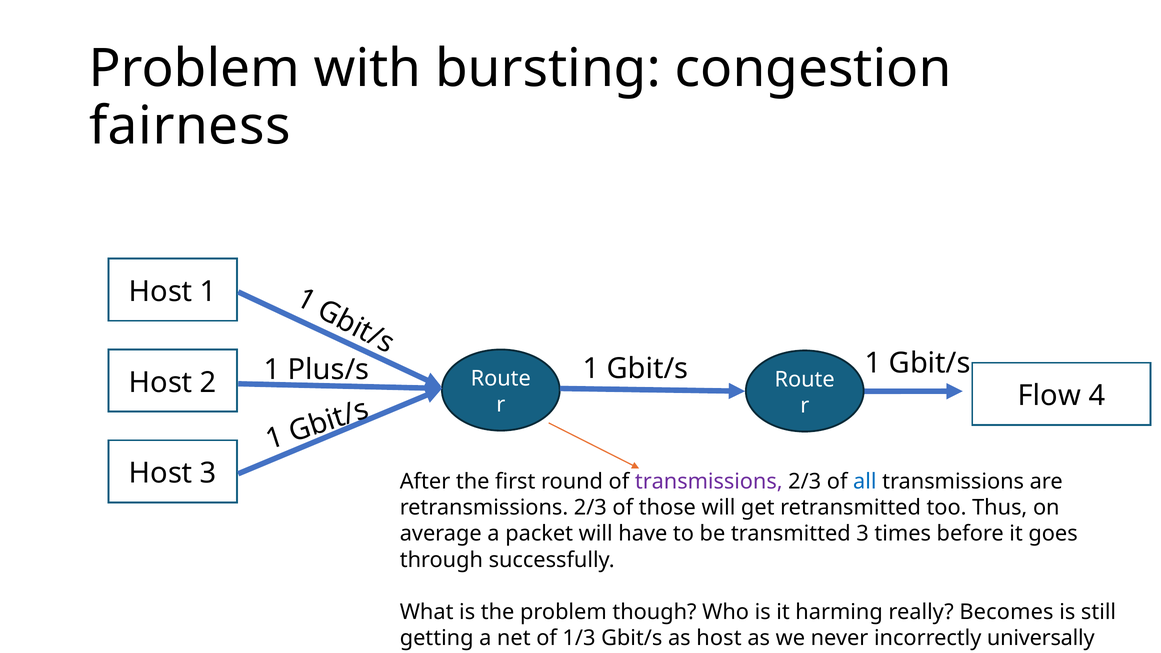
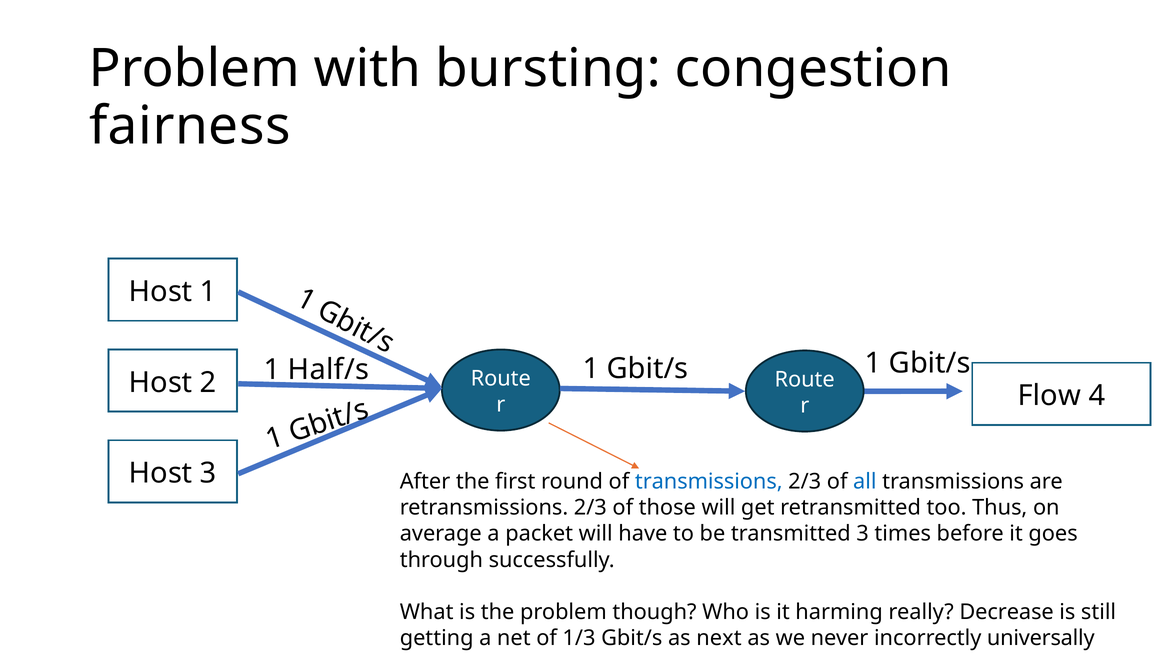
Plus/s: Plus/s -> Half/s
transmissions at (709, 482) colour: purple -> blue
Becomes: Becomes -> Decrease
as host: host -> next
